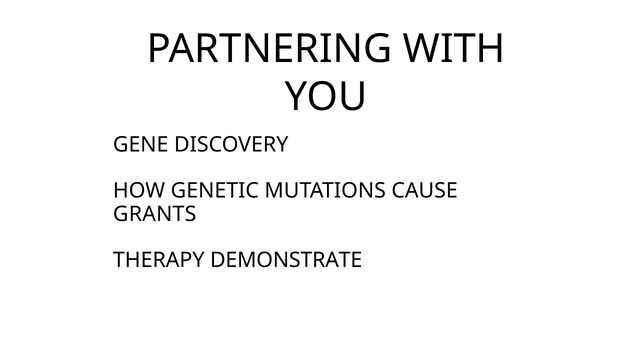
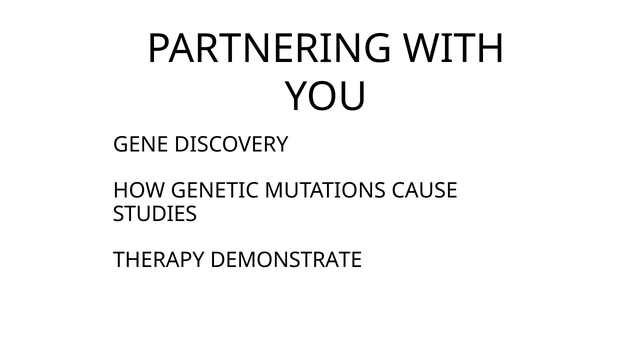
GRANTS: GRANTS -> STUDIES
